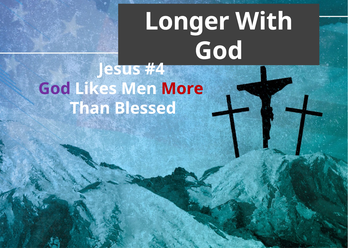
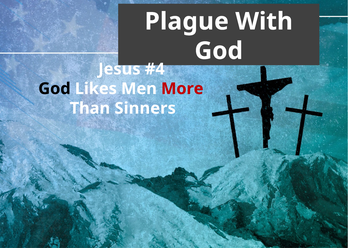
Longer: Longer -> Plague
God at (54, 88) colour: purple -> black
Blessed: Blessed -> Sinners
